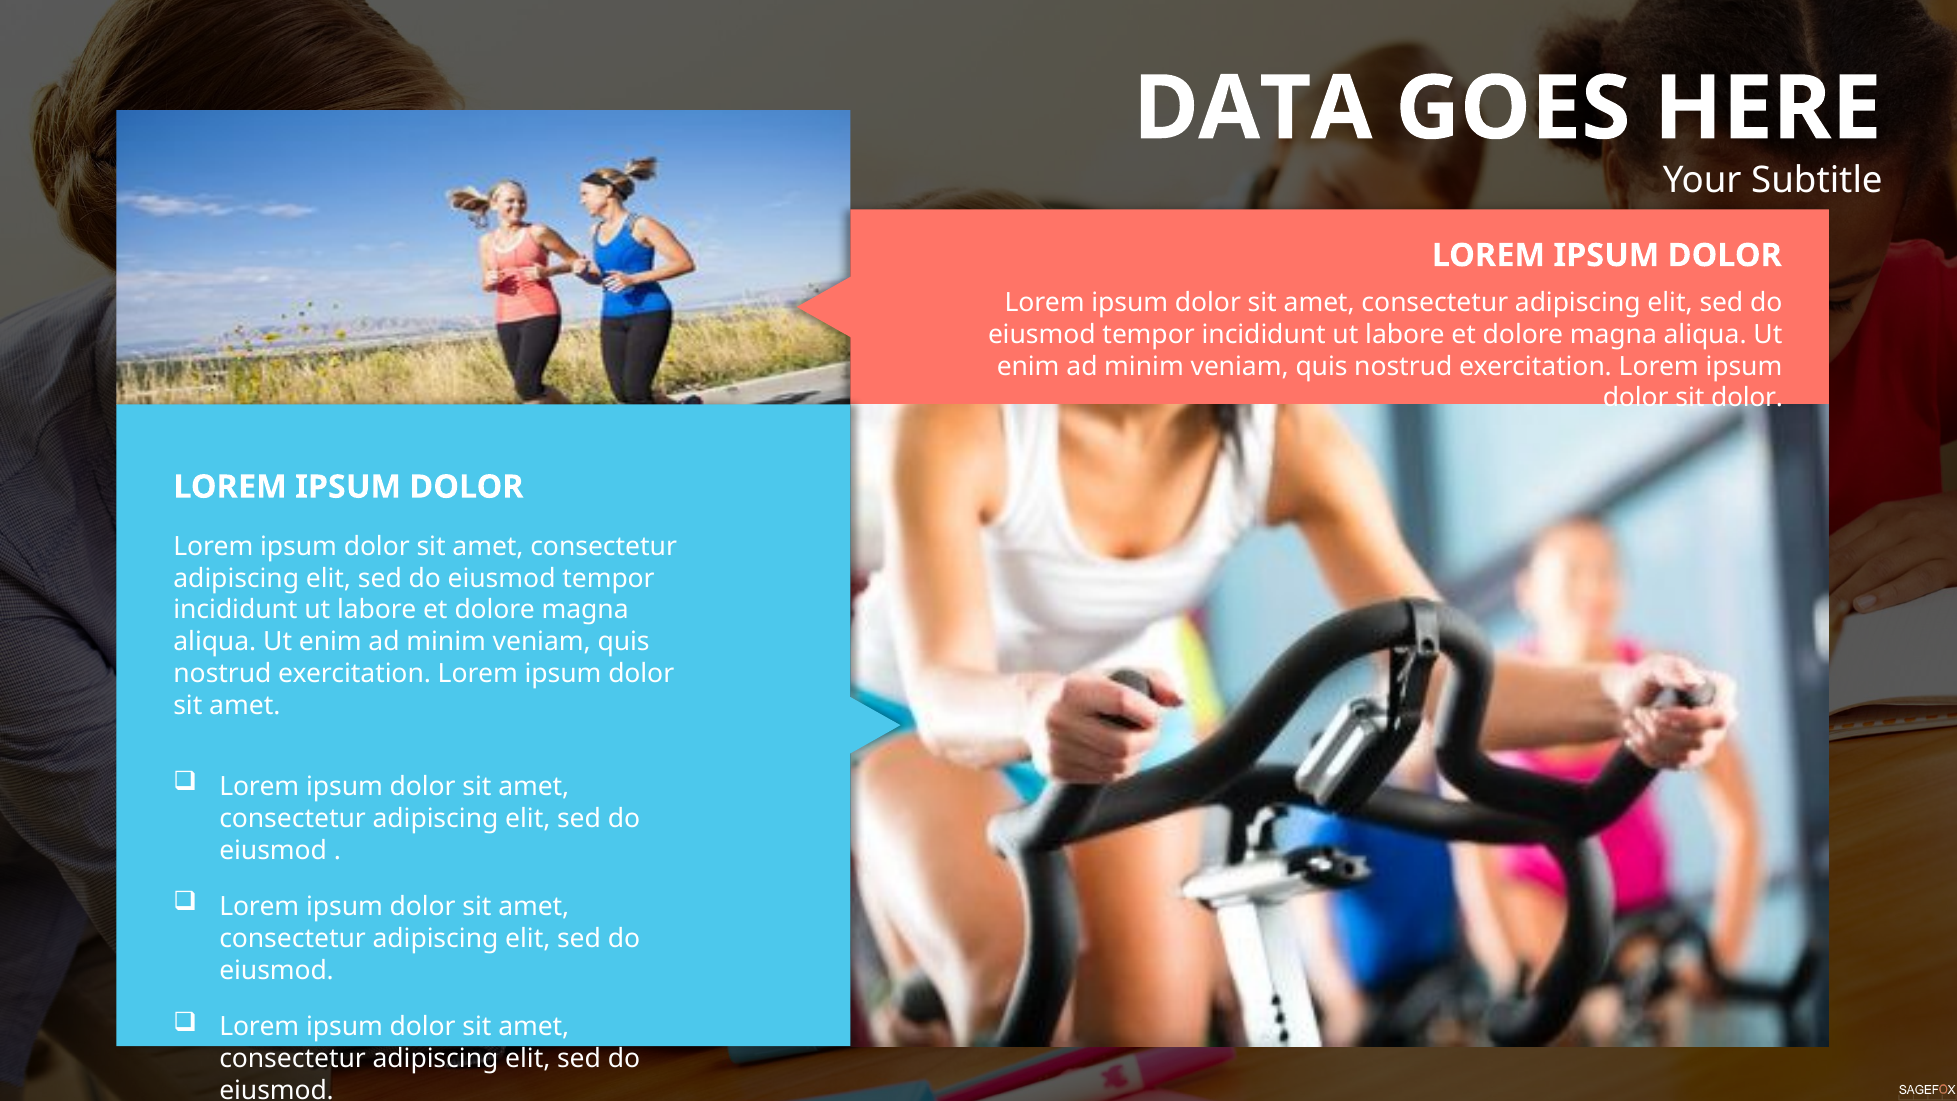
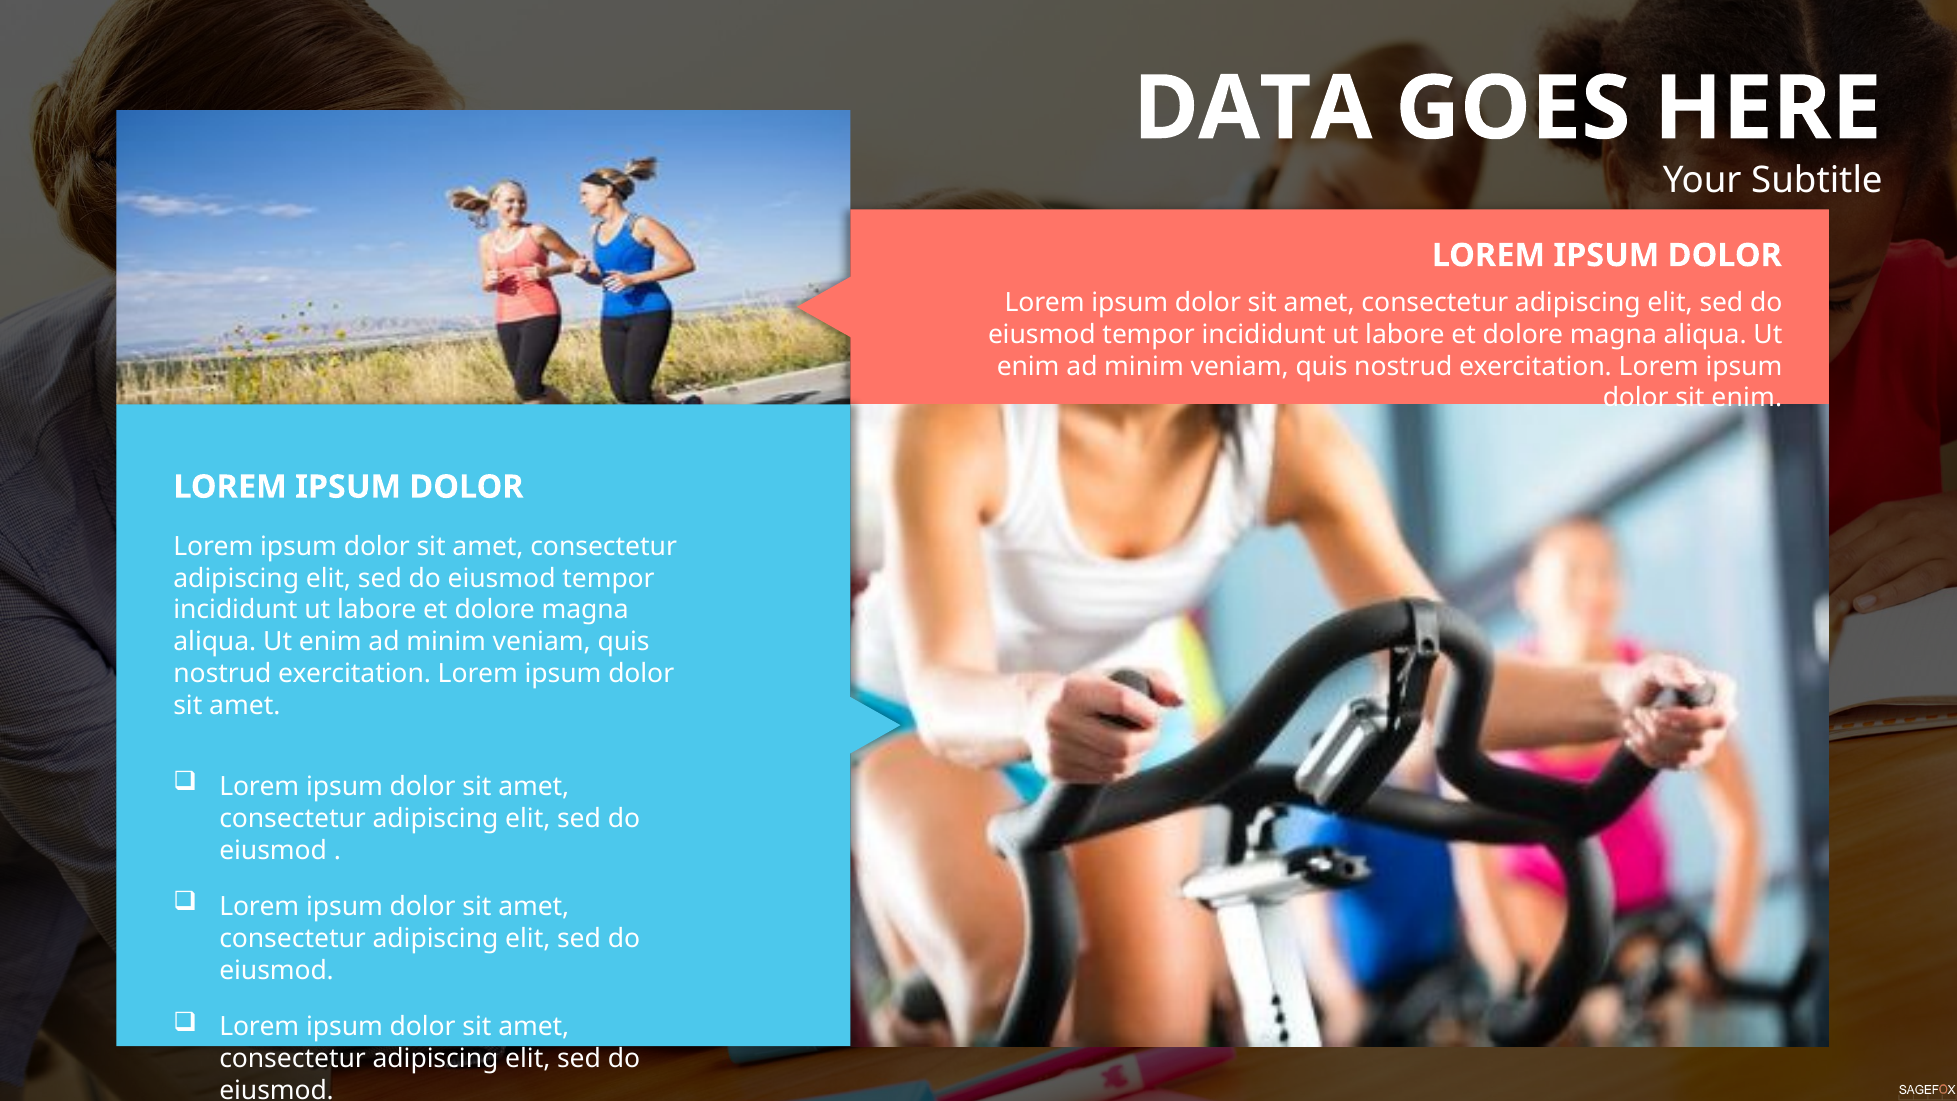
sit dolor: dolor -> enim
